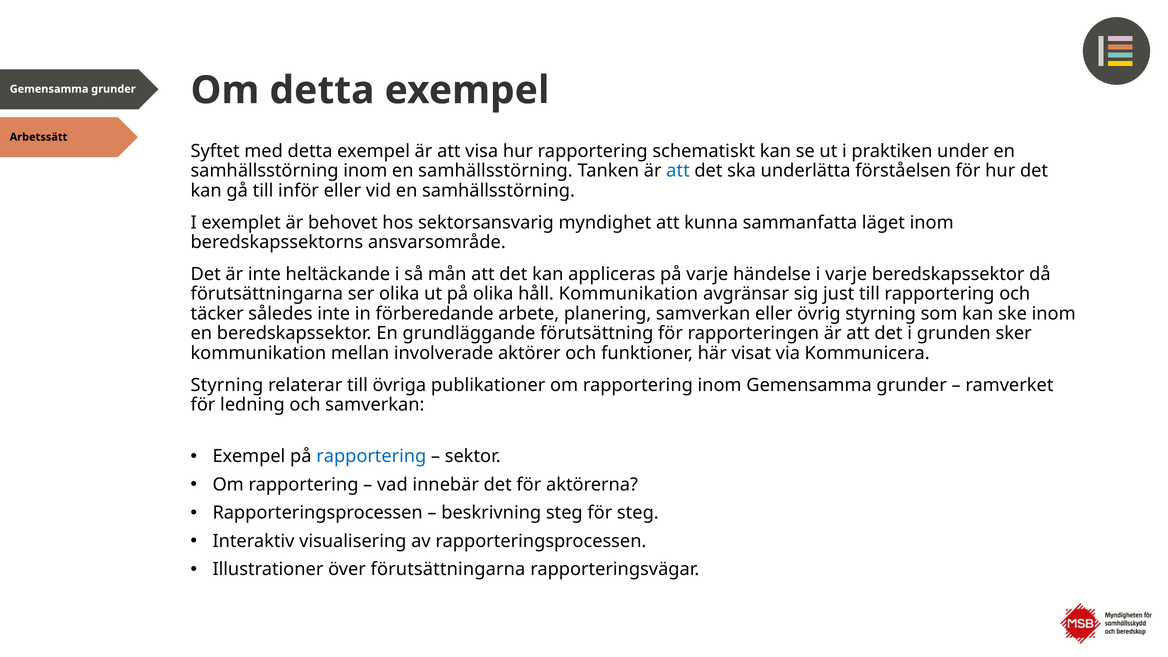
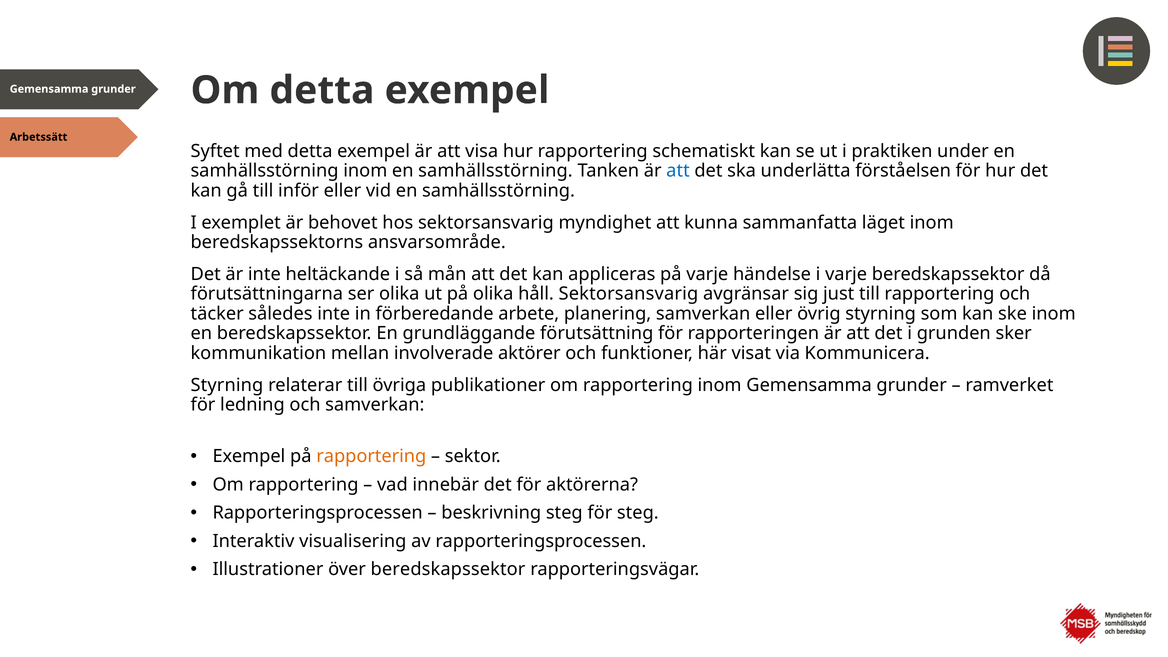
håll Kommunikation: Kommunikation -> Sektorsansvarig
rapportering at (371, 456) colour: blue -> orange
över förutsättningarna: förutsättningarna -> beredskapssektor
